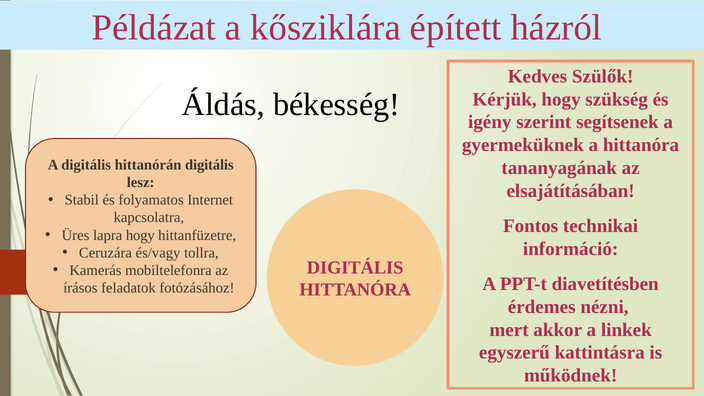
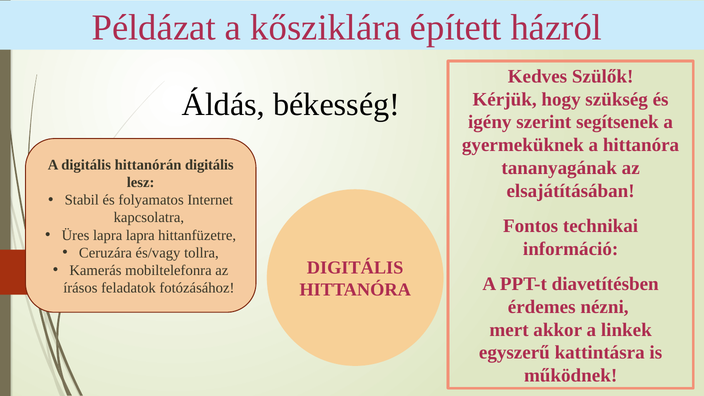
lapra hogy: hogy -> lapra
